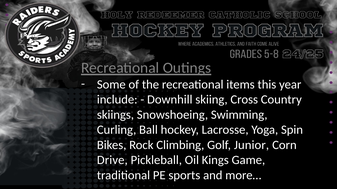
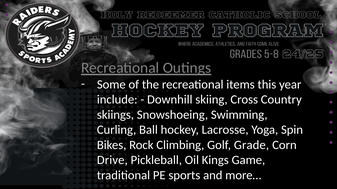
Junior: Junior -> Grade
